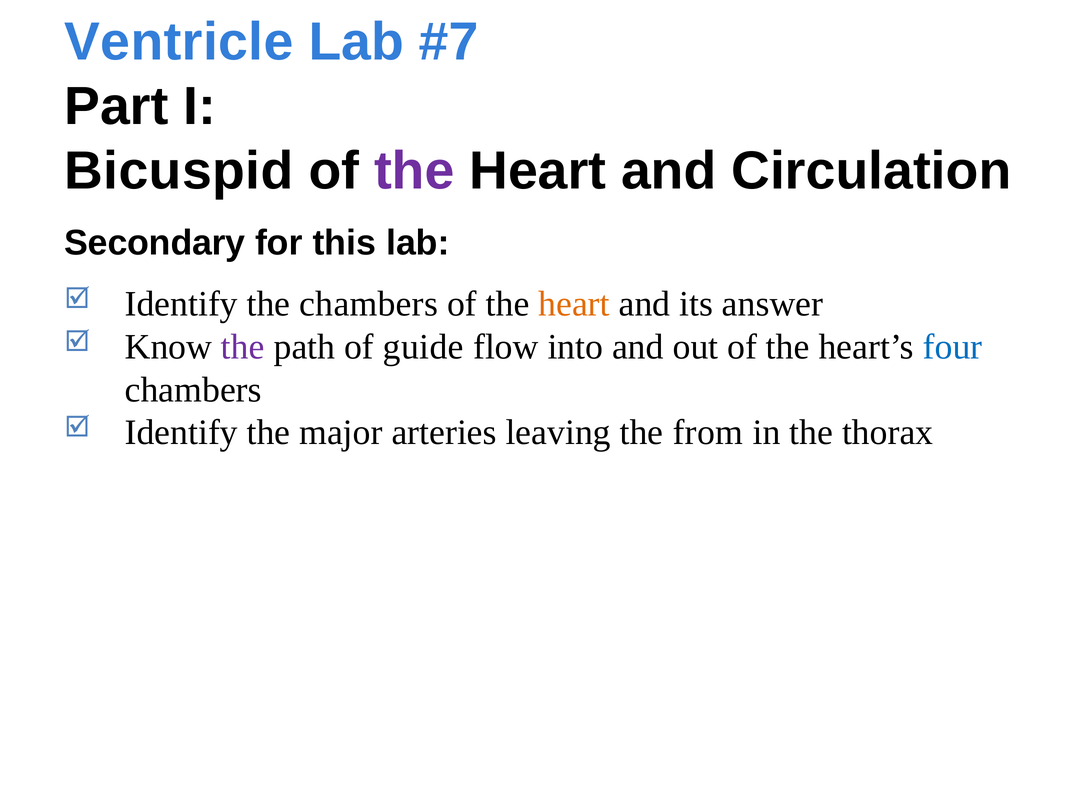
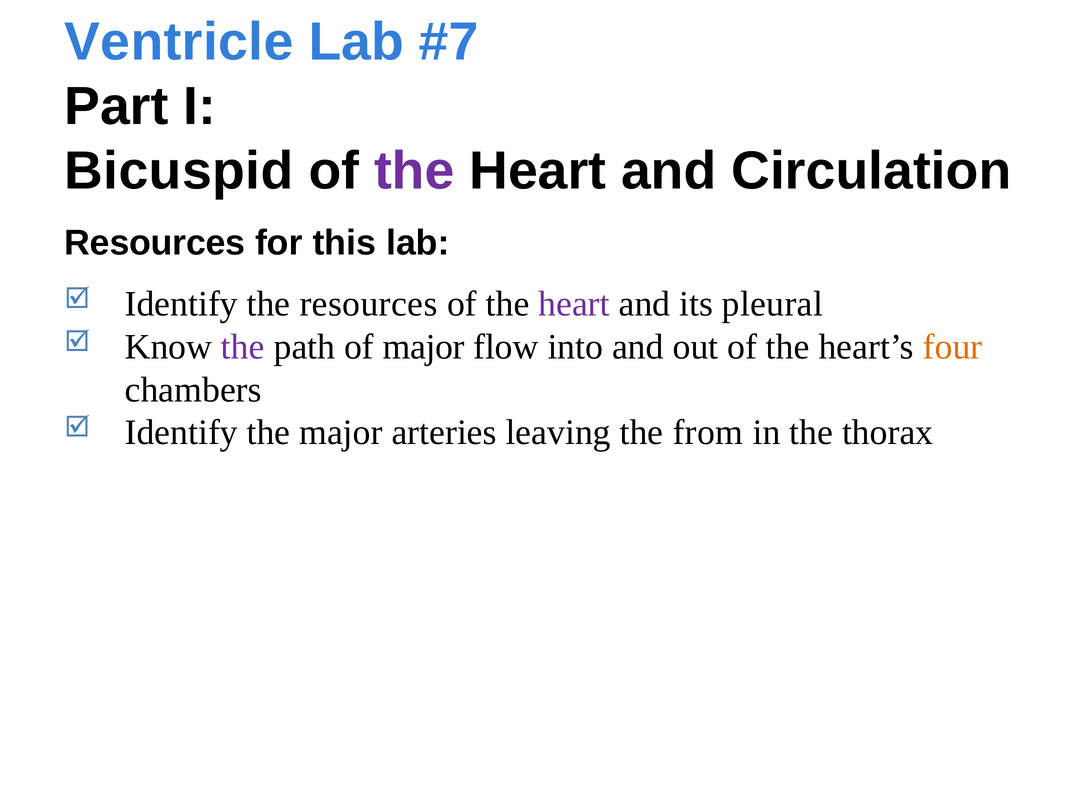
Secondary at (155, 243): Secondary -> Resources
the chambers: chambers -> resources
heart at (574, 304) colour: orange -> purple
answer: answer -> pleural
of guide: guide -> major
four colour: blue -> orange
